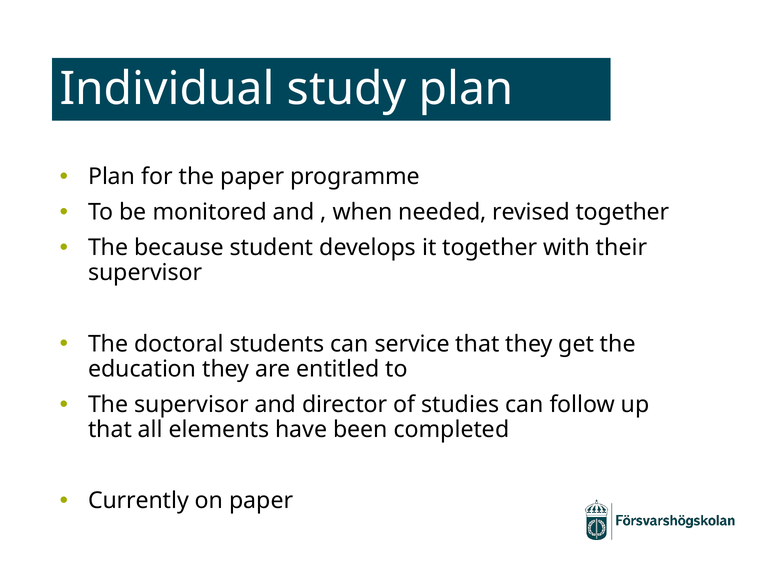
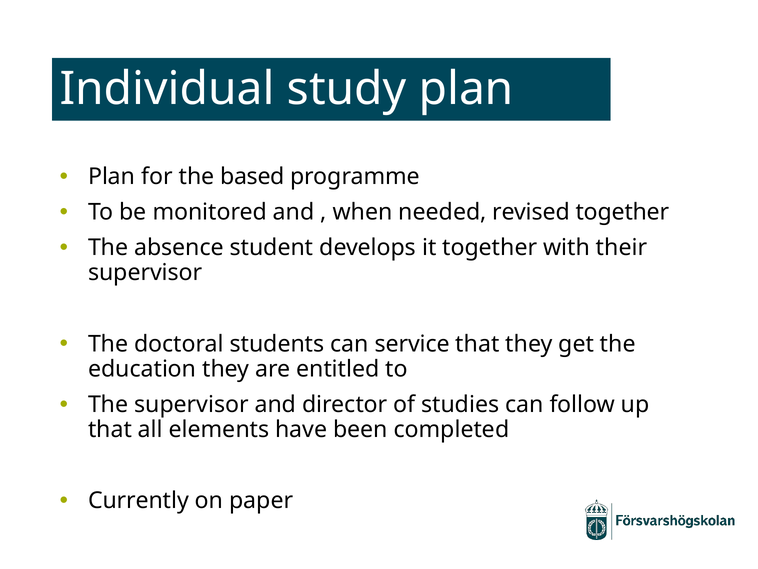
the paper: paper -> based
because: because -> absence
